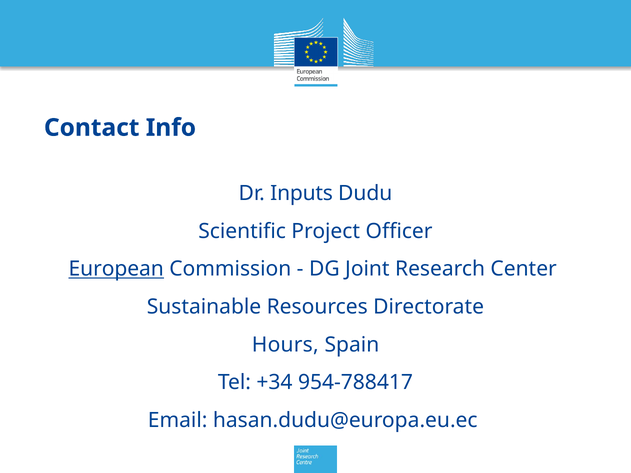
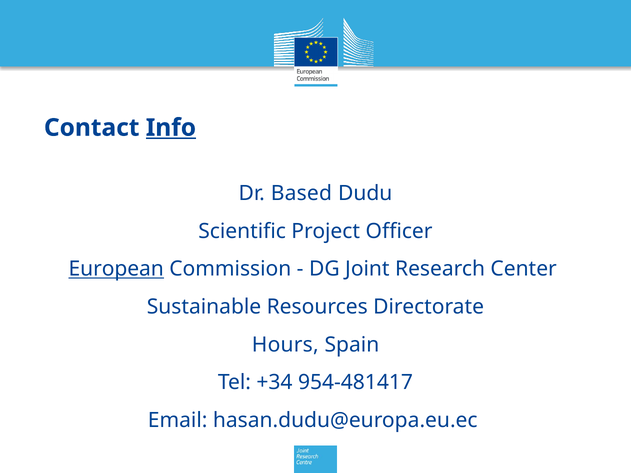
Info underline: none -> present
Inputs: Inputs -> Based
954-788417: 954-788417 -> 954-481417
